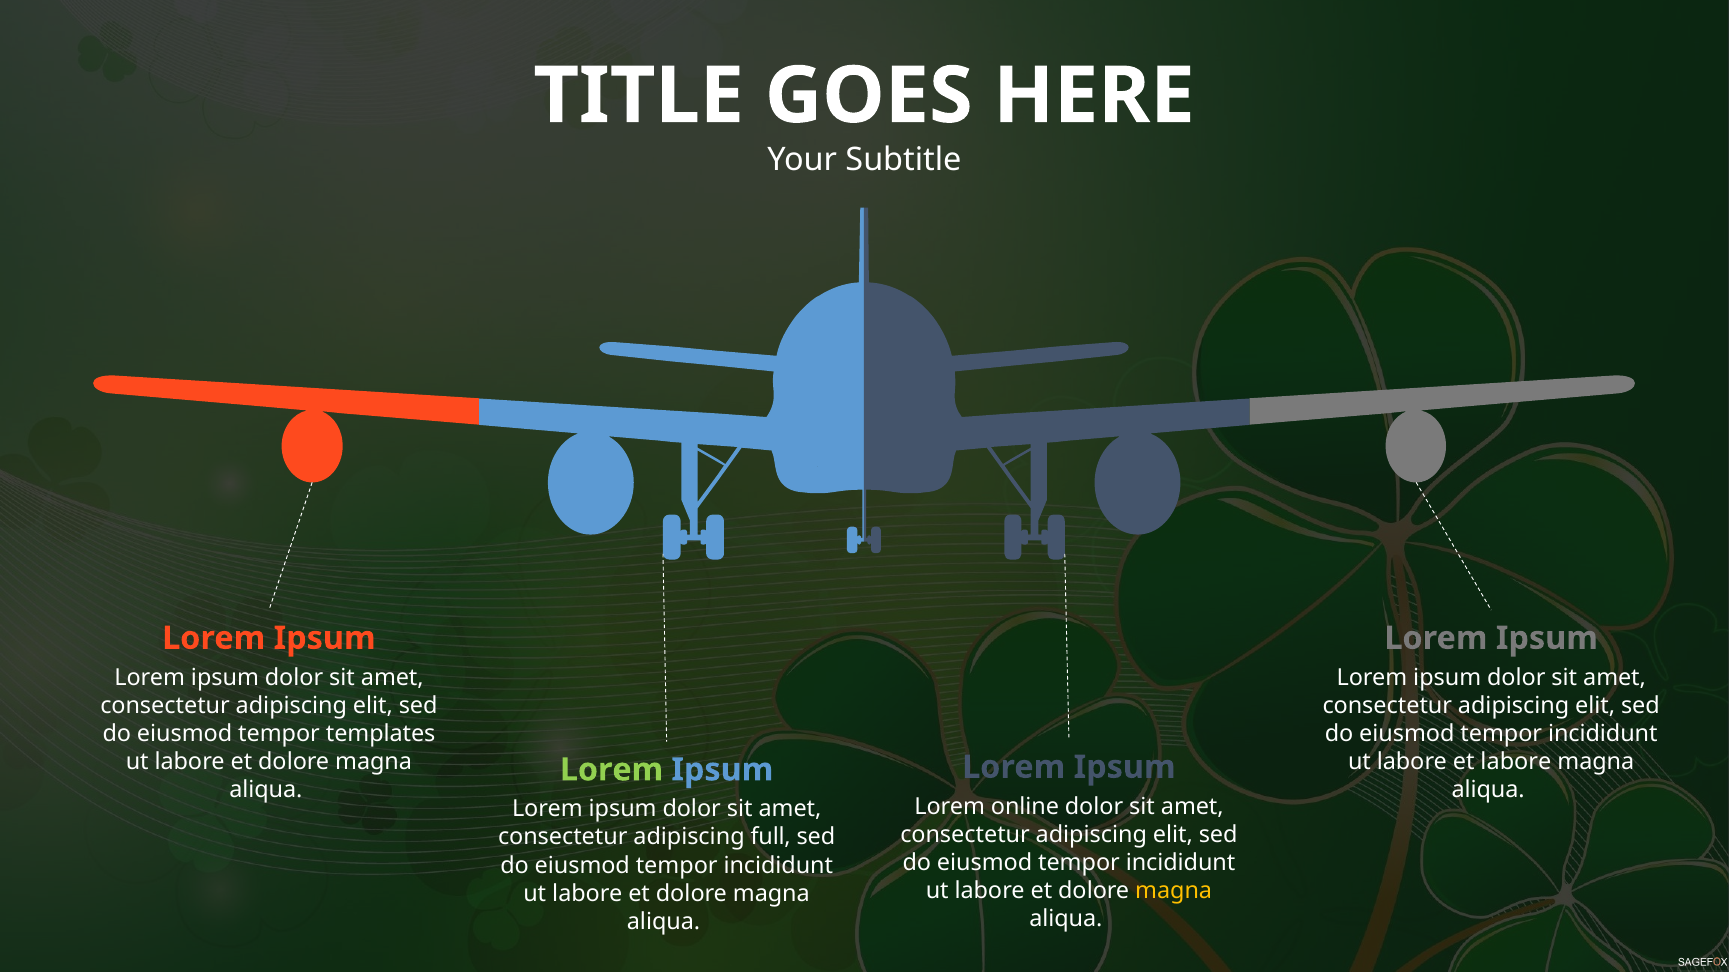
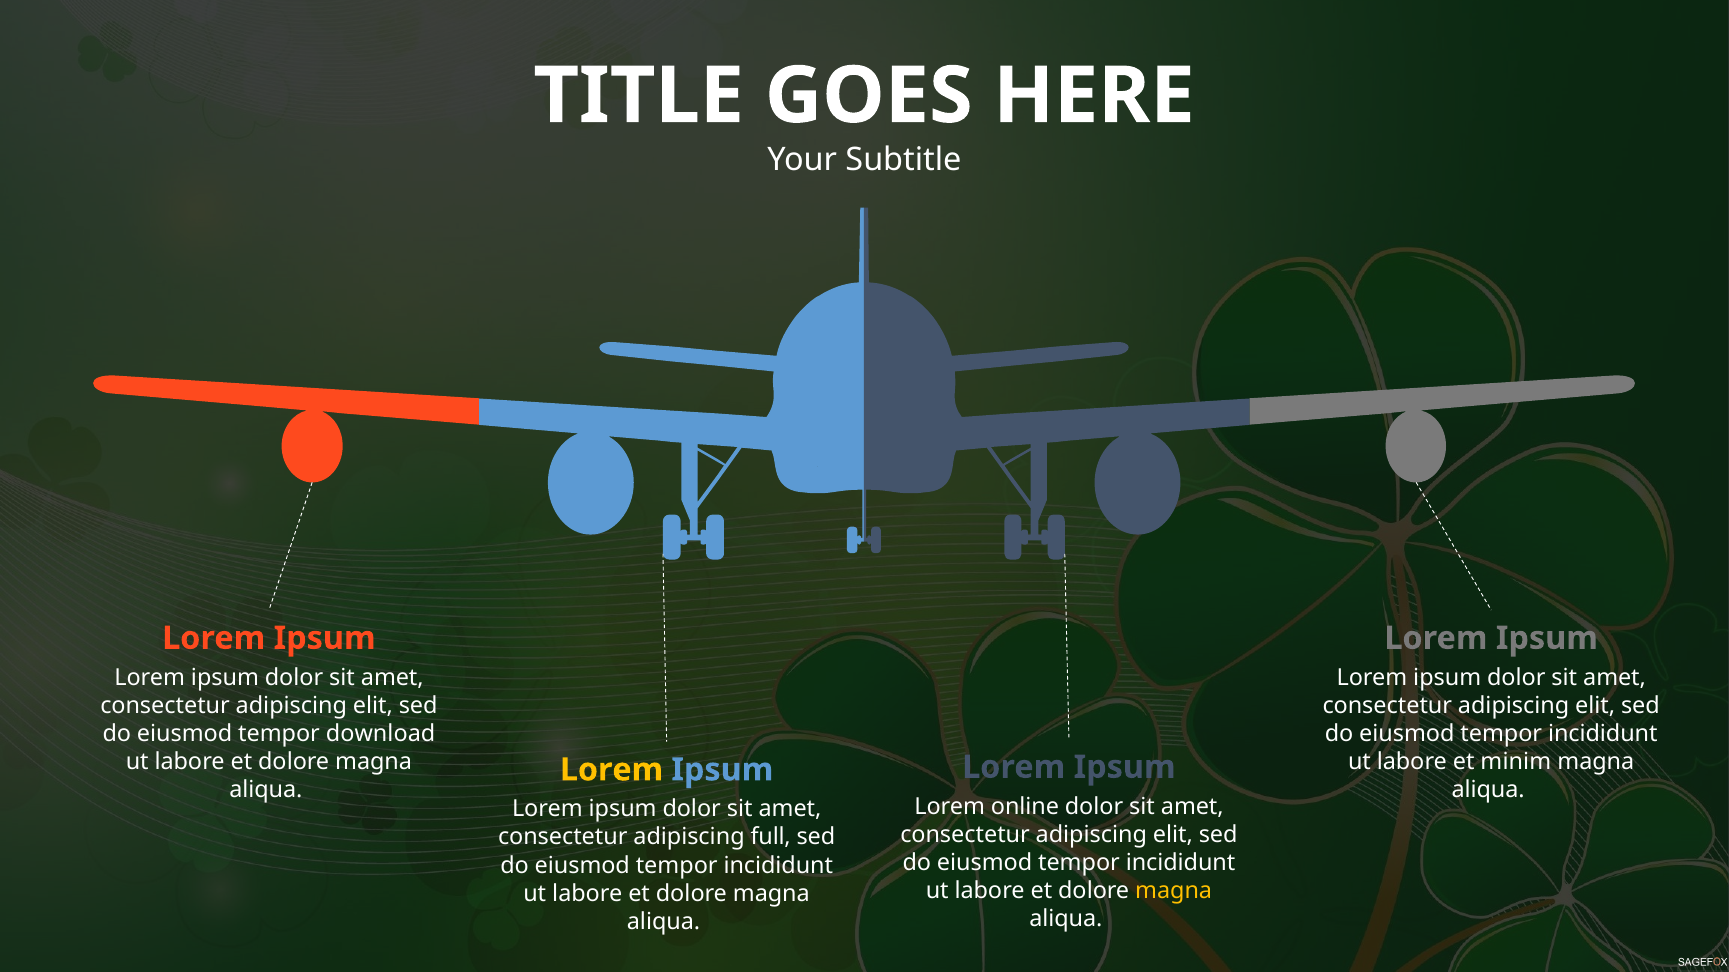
templates: templates -> download
et labore: labore -> minim
Lorem at (612, 770) colour: light green -> yellow
